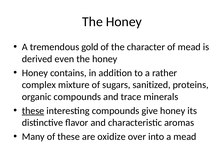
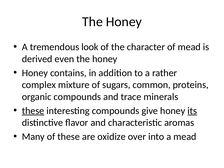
gold: gold -> look
sanitized: sanitized -> common
its underline: none -> present
